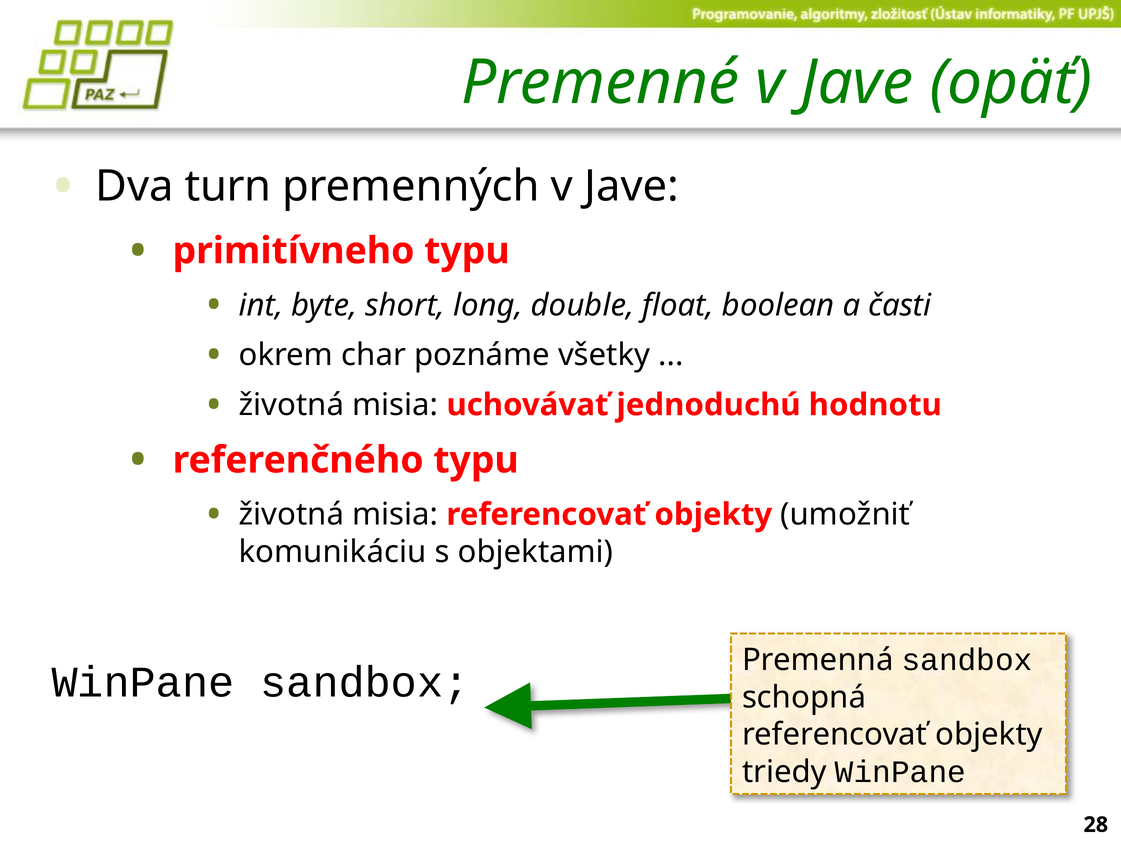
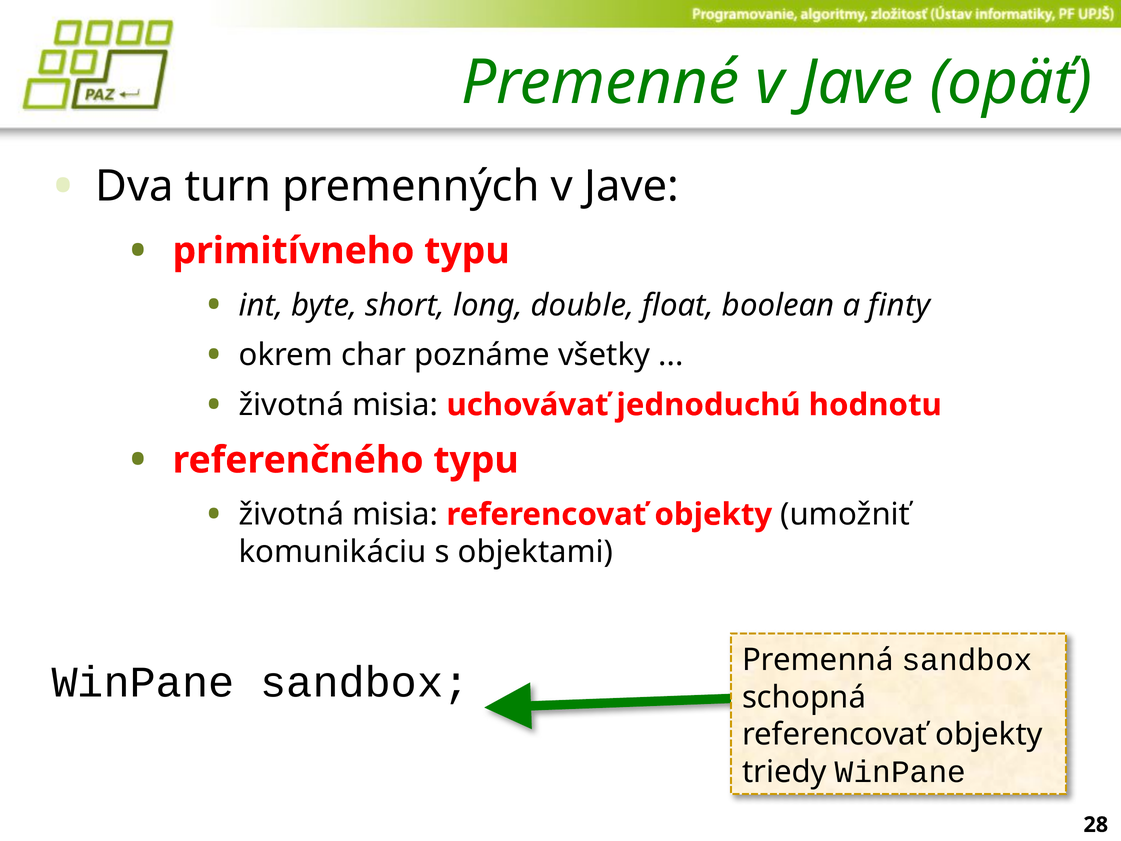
časti: časti -> finty
